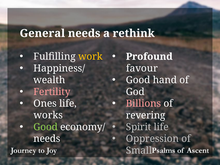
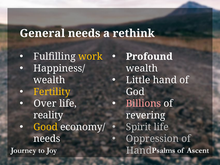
favour at (142, 68): favour -> wealth
Good at (138, 80): Good -> Little
Fertility colour: pink -> yellow
Ones: Ones -> Over
works: works -> reality
Good at (46, 127) colour: light green -> yellow
Small at (139, 150): Small -> Hand
